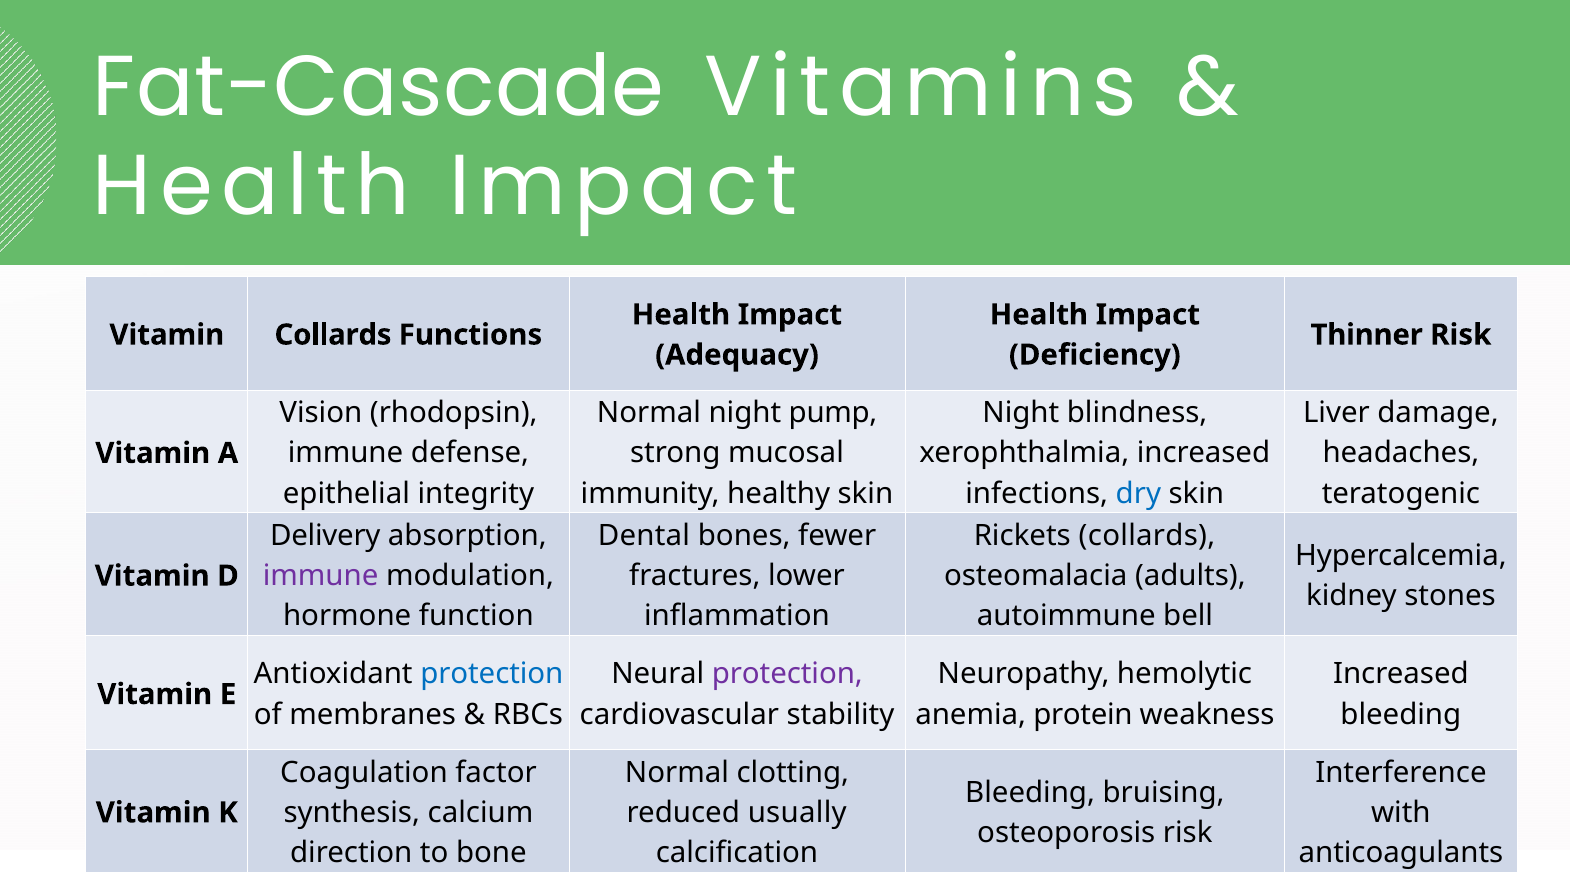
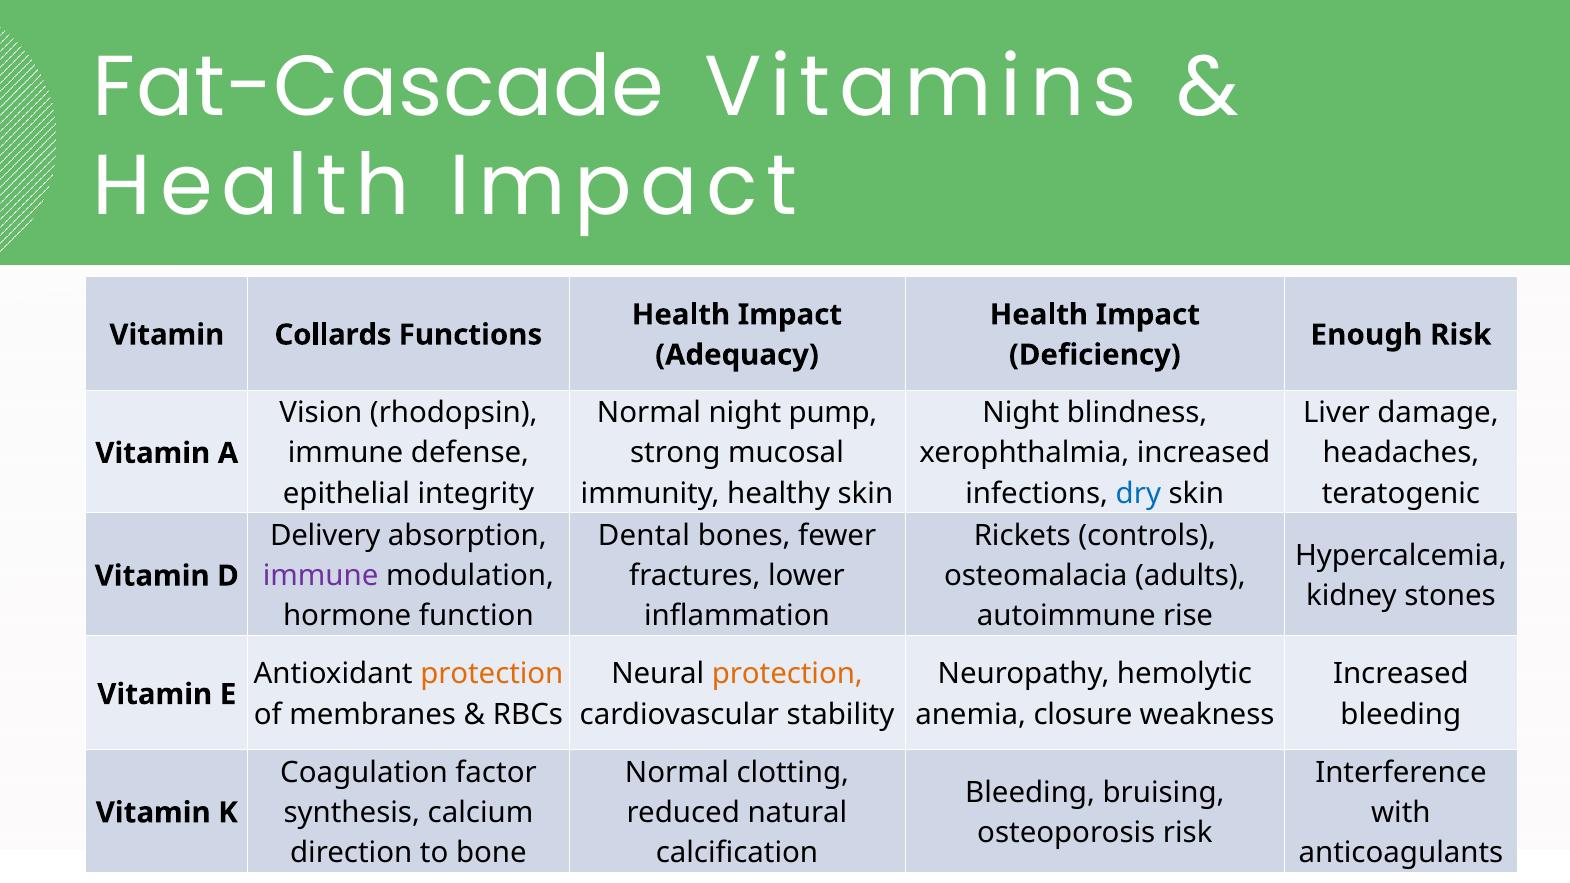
Thinner: Thinner -> Enough
Rickets collards: collards -> controls
bell: bell -> rise
protection at (492, 674) colour: blue -> orange
protection at (787, 674) colour: purple -> orange
protein: protein -> closure
usually: usually -> natural
